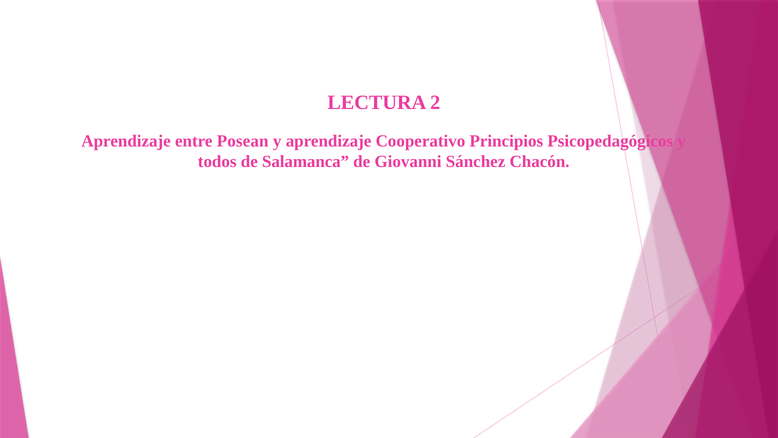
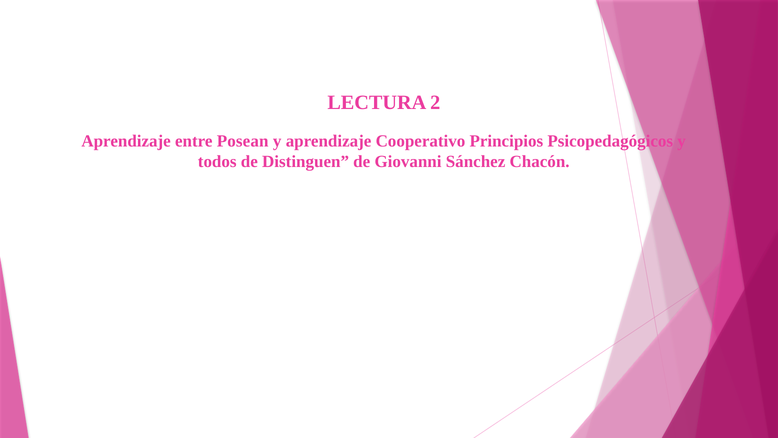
Salamanca: Salamanca -> Distinguen
